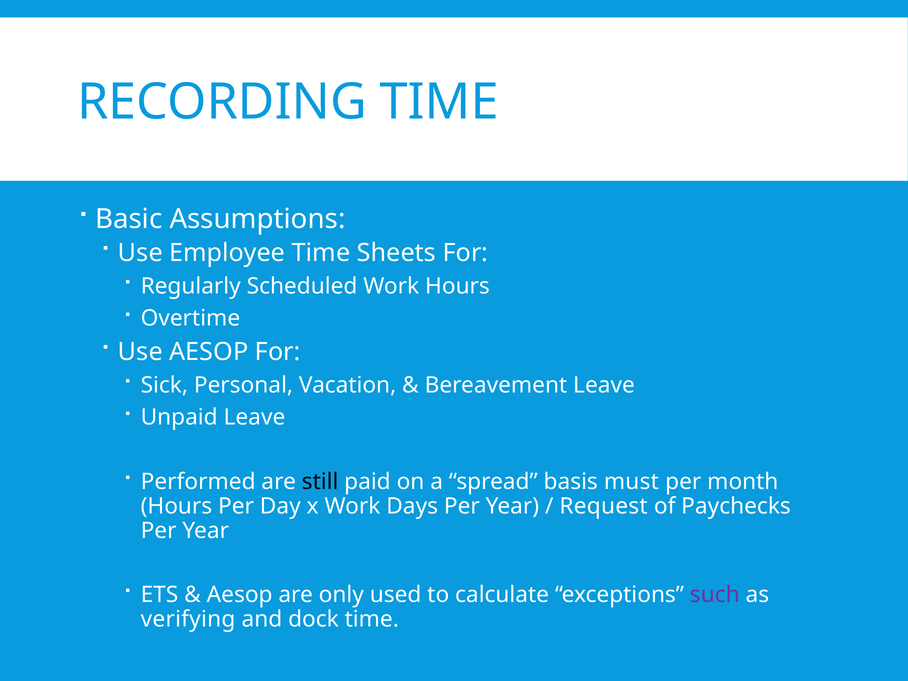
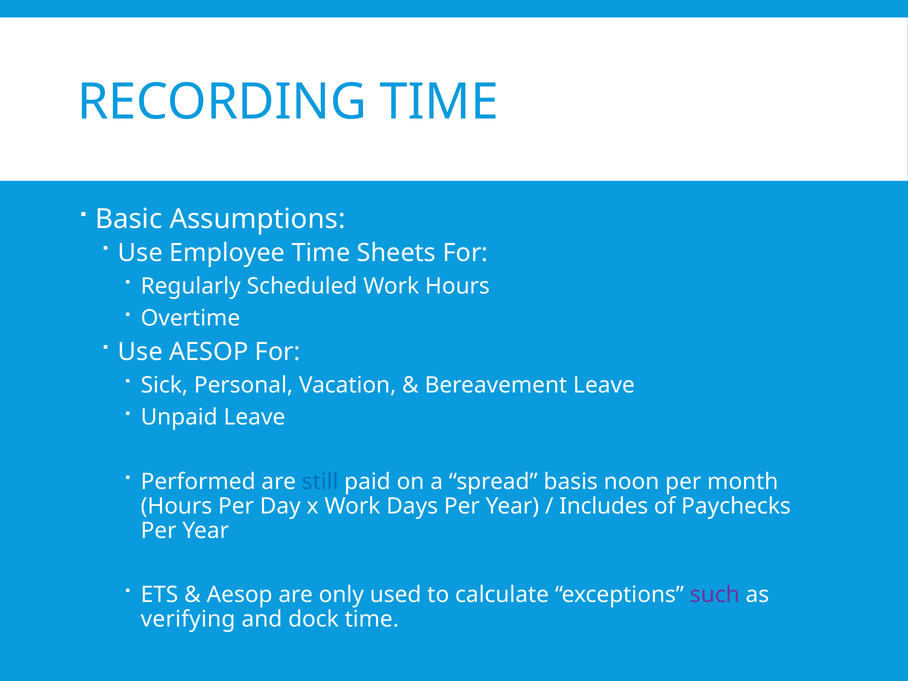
still colour: black -> blue
must: must -> noon
Request: Request -> Includes
